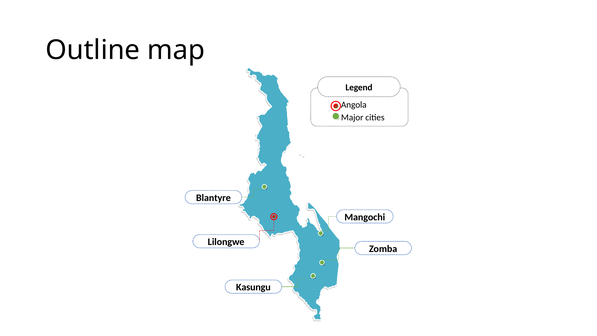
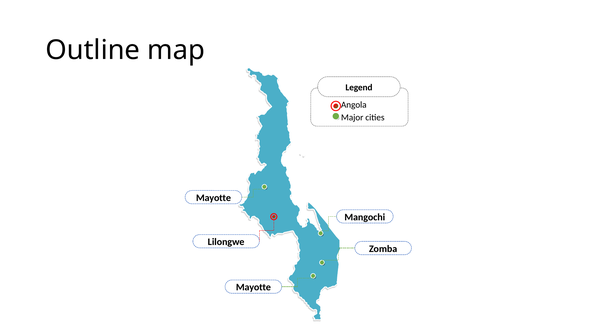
Blantyre at (213, 198): Blantyre -> Mayotte
Kasungu at (253, 287): Kasungu -> Mayotte
